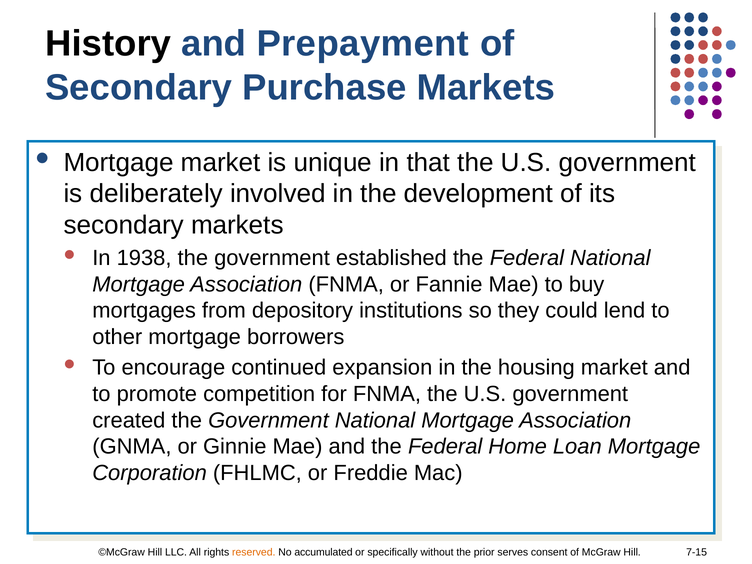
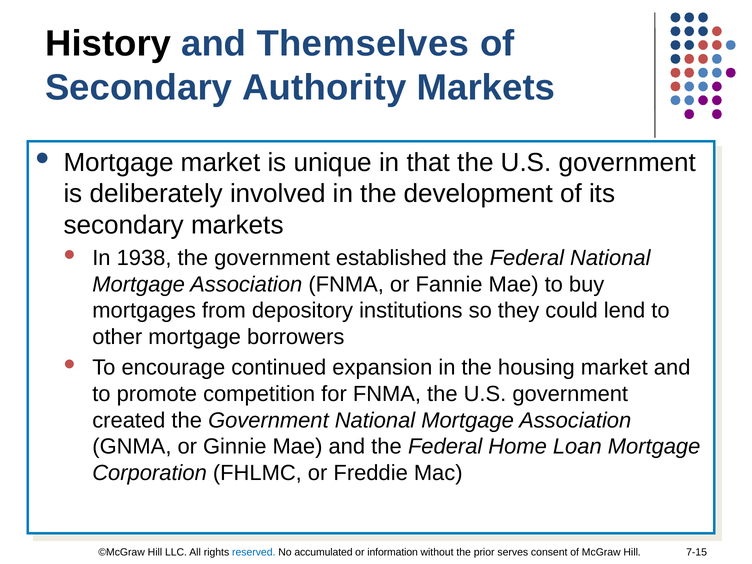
Prepayment: Prepayment -> Themselves
Purchase: Purchase -> Authority
reserved colour: orange -> blue
specifically: specifically -> information
